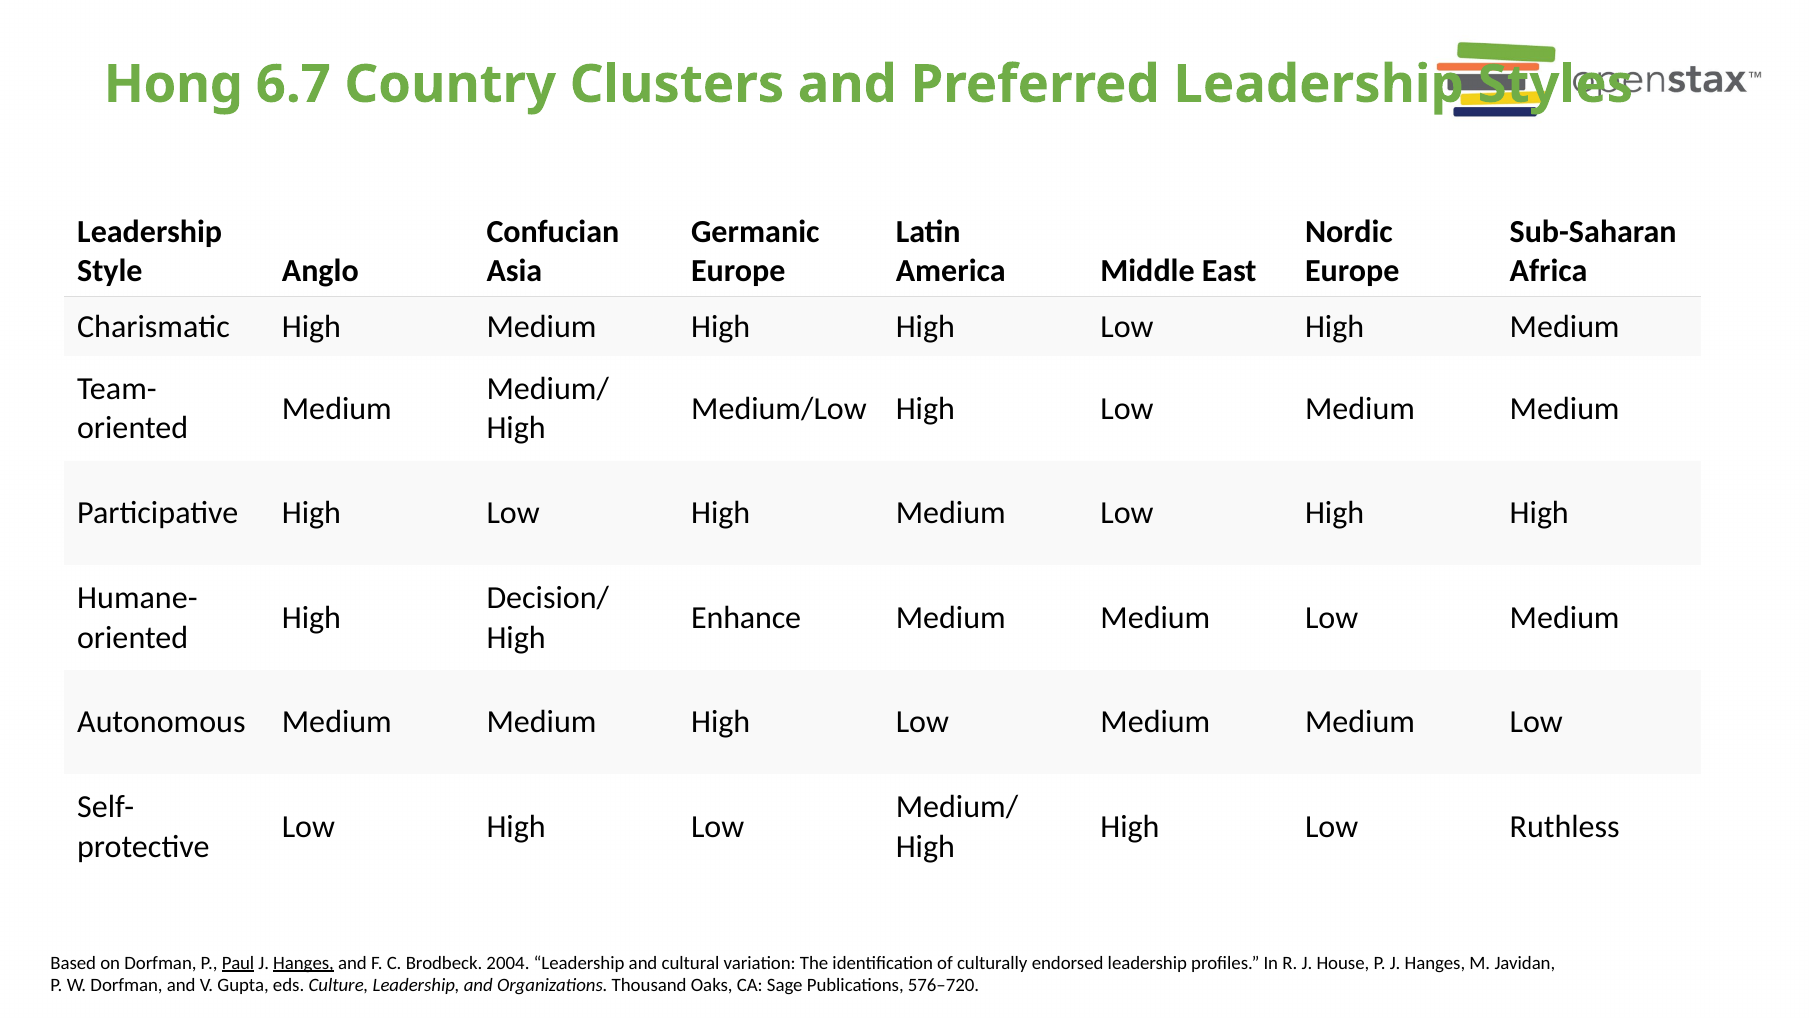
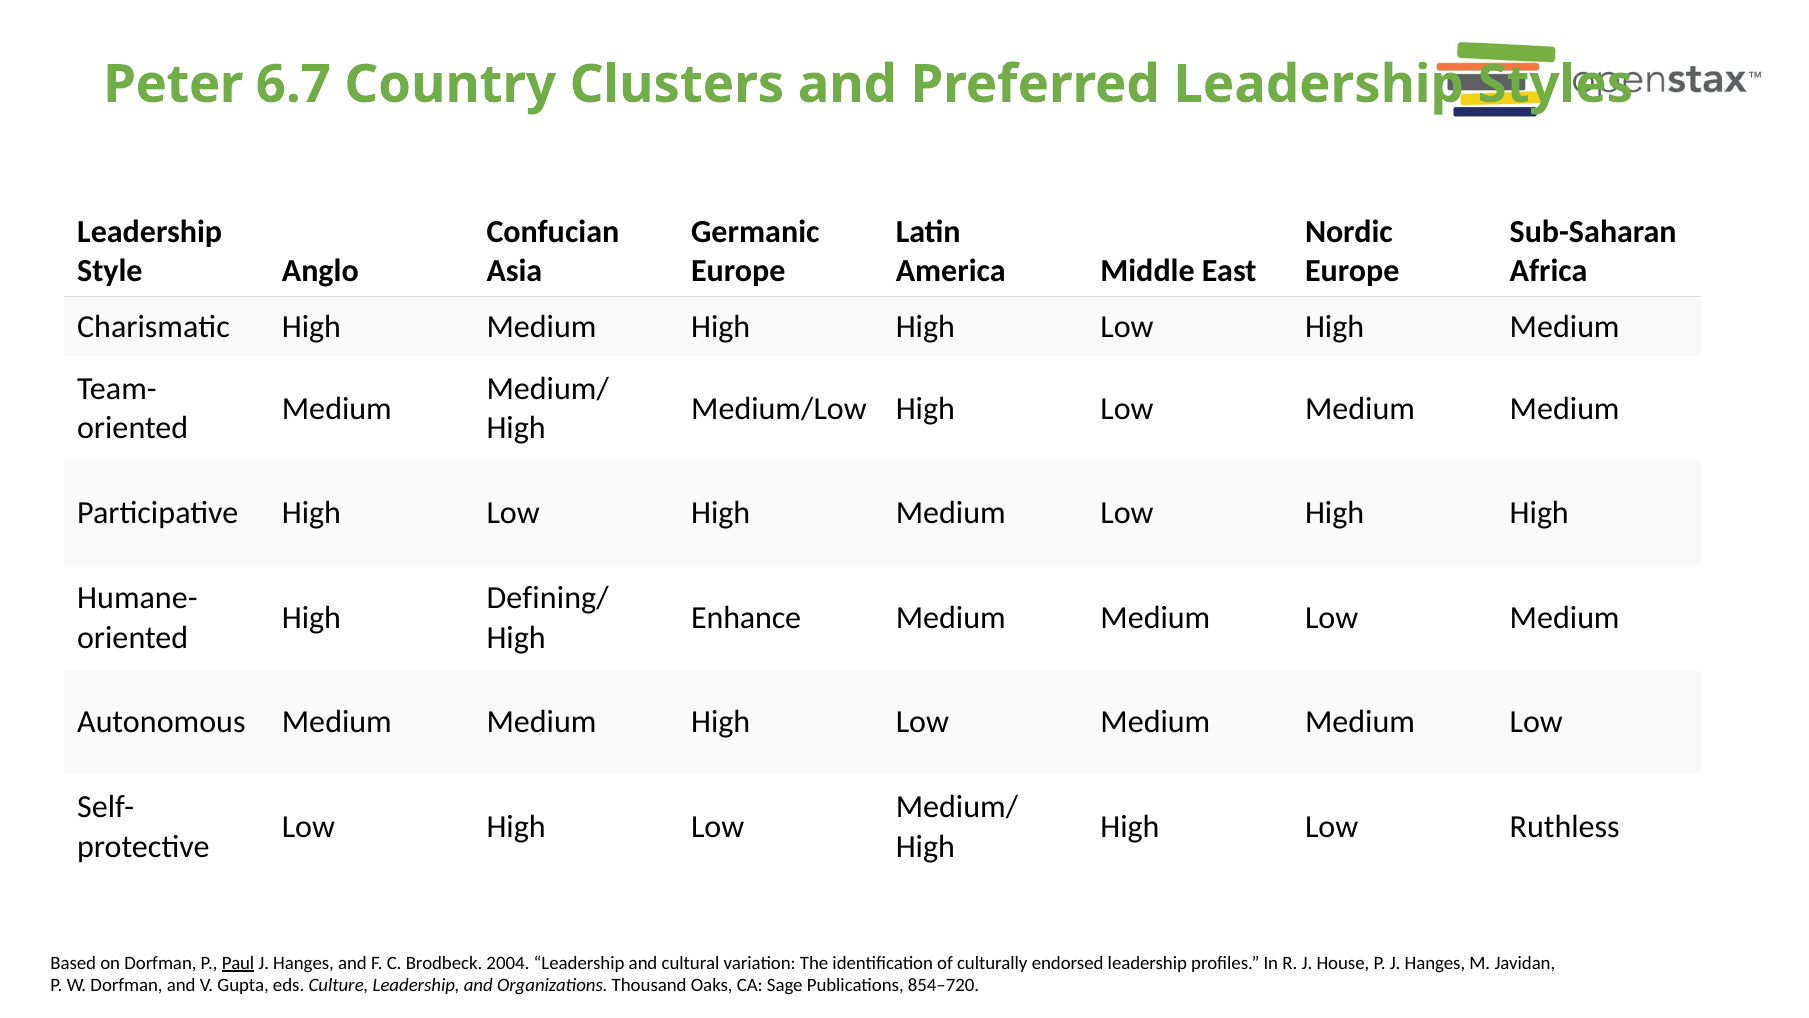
Hong: Hong -> Peter
Decision/: Decision/ -> Defining/
Hanges at (304, 963) underline: present -> none
576–720: 576–720 -> 854–720
